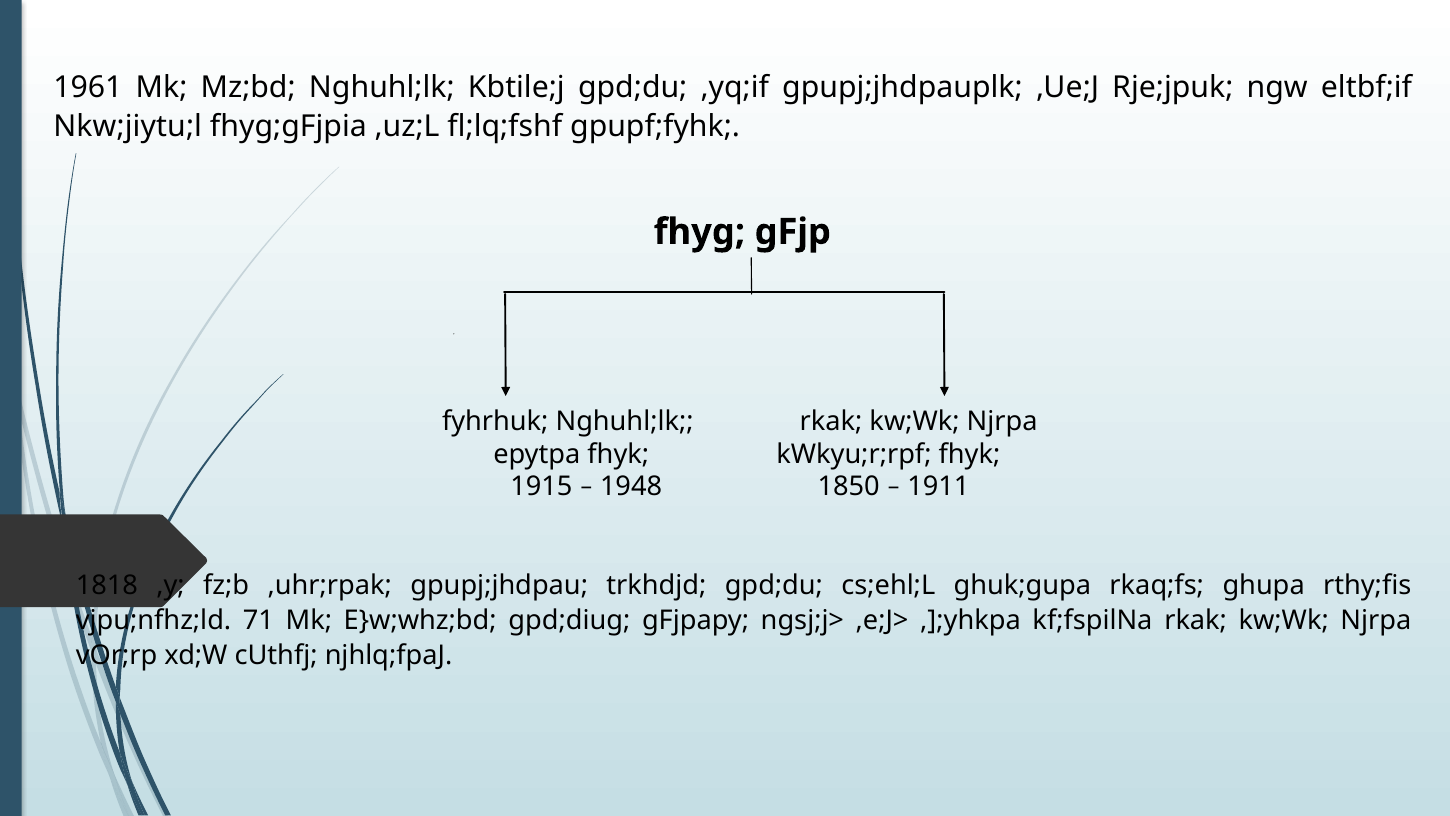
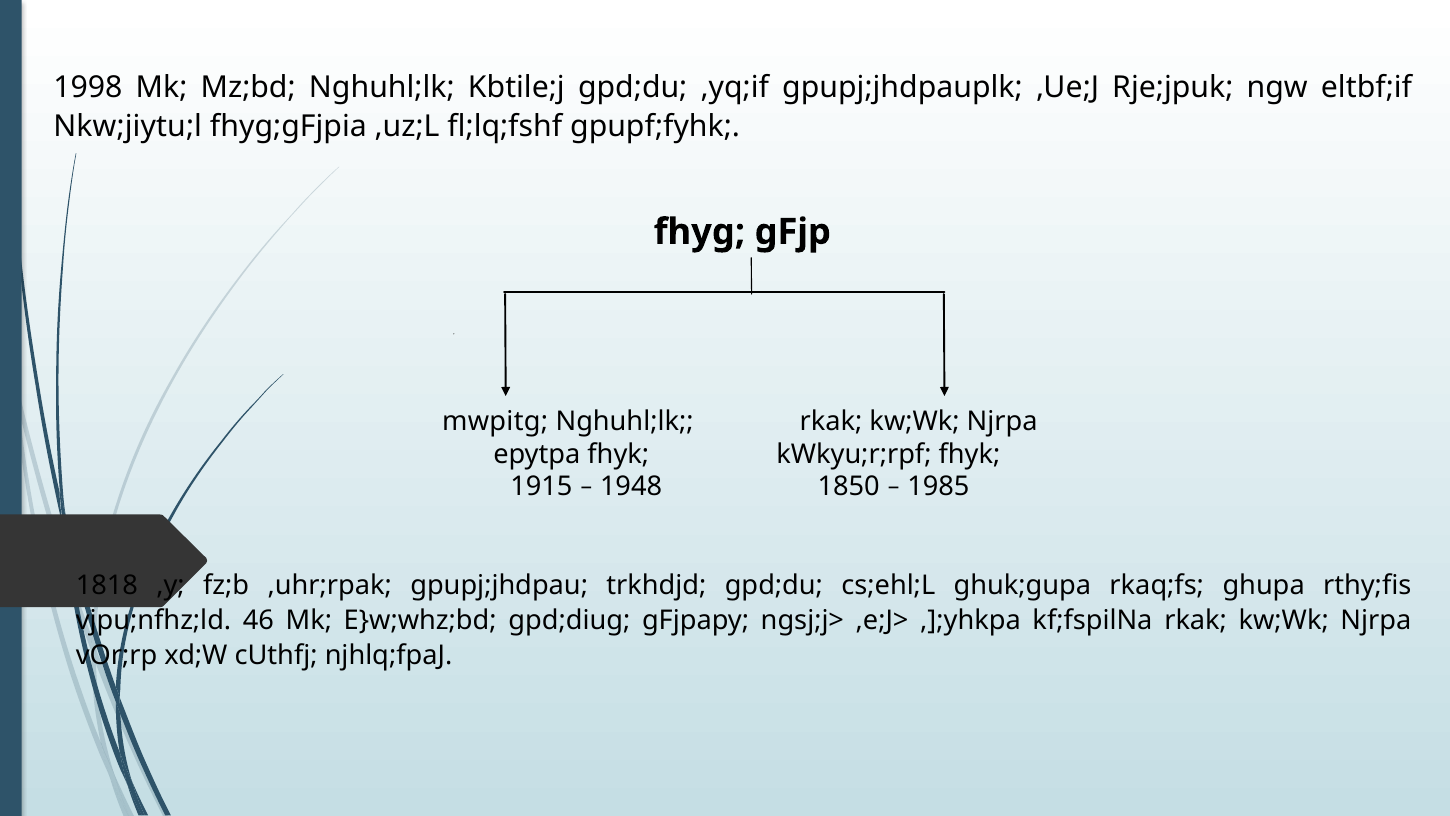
1961: 1961 -> 1998
fyhrhuk: fyhrhuk -> mwpitg
1911: 1911 -> 1985
71: 71 -> 46
